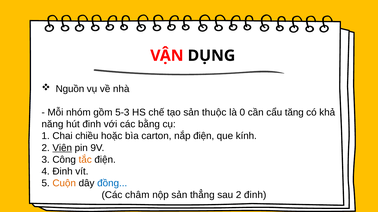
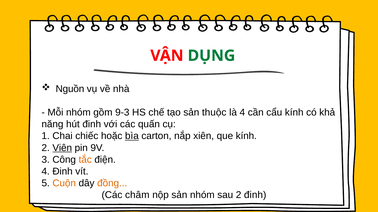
DỤNG colour: black -> green
5-3: 5-3 -> 9-3
là 0: 0 -> 4
cẩu tăng: tăng -> kính
bằng: bằng -> quấn
chiều: chiều -> chiếc
bìa underline: none -> present
nắp điện: điện -> xiên
đồng colour: blue -> orange
sản thẳng: thẳng -> nhóm
